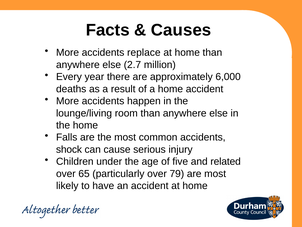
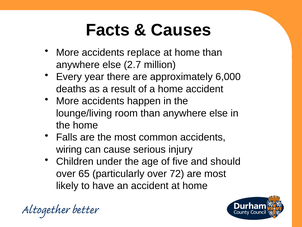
shock: shock -> wiring
related: related -> should
79: 79 -> 72
